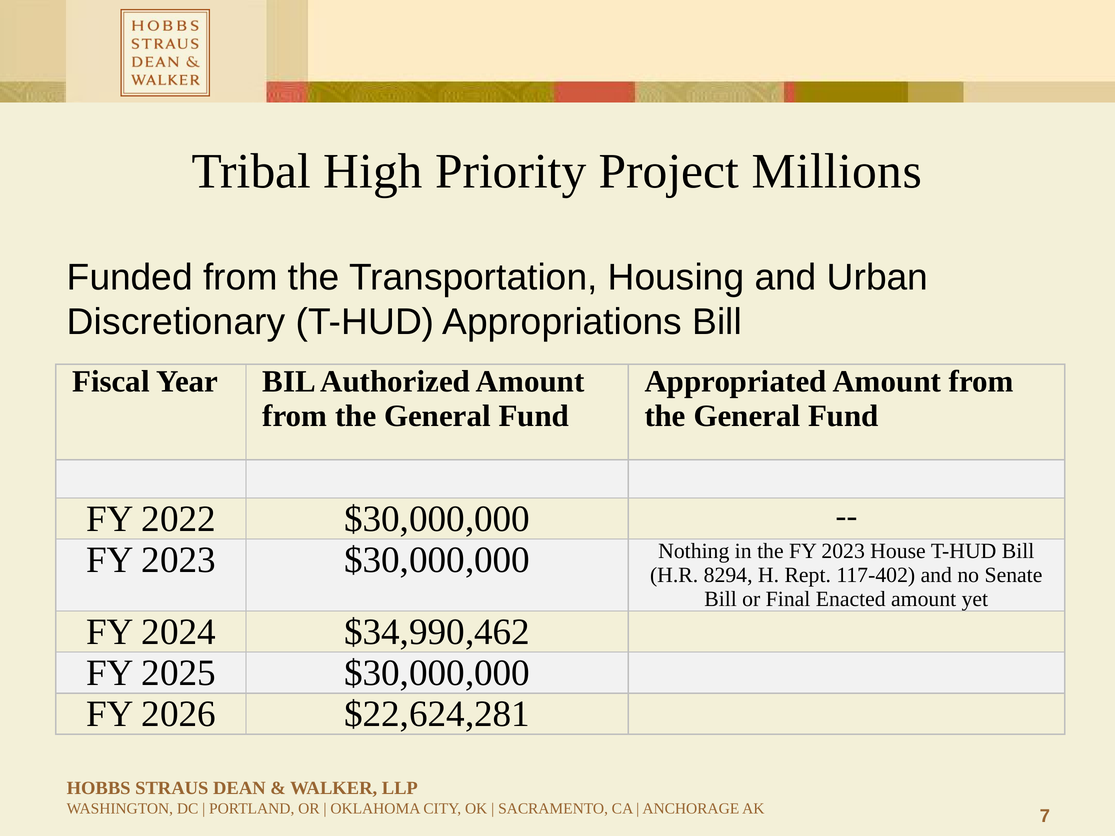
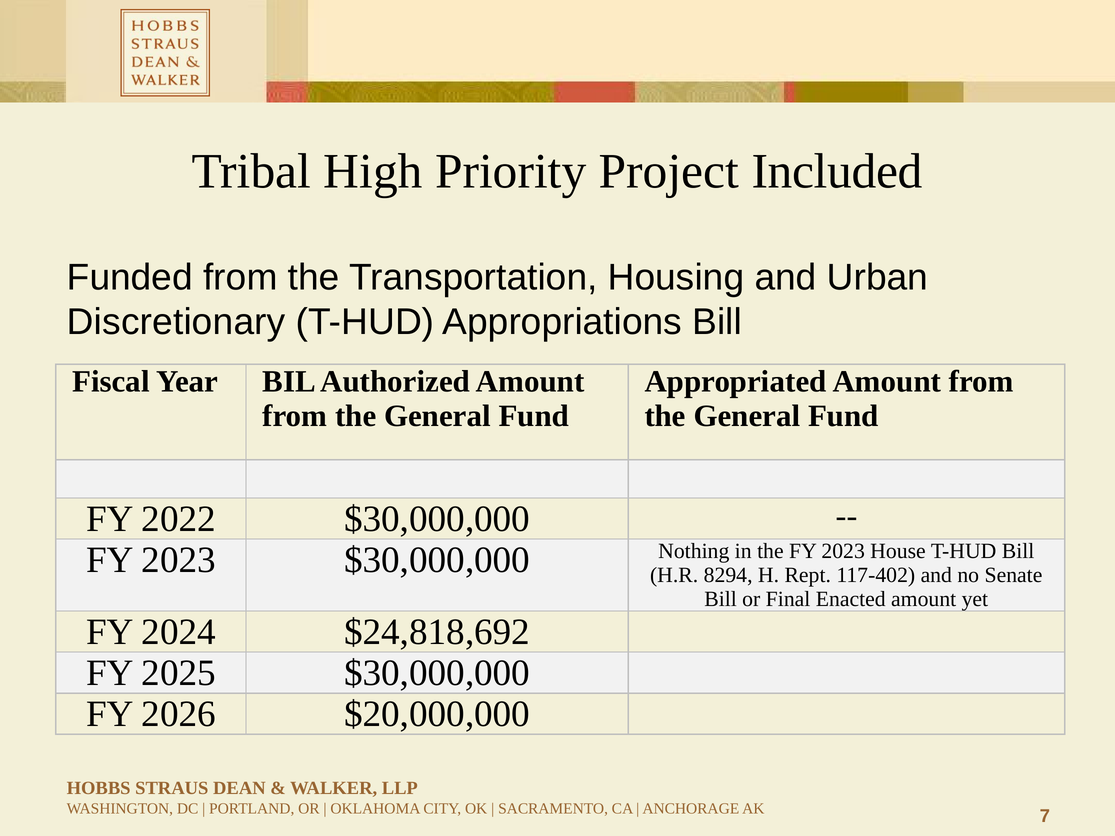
Millions: Millions -> Included
$34,990,462: $34,990,462 -> $24,818,692
$22,624,281: $22,624,281 -> $20,000,000
